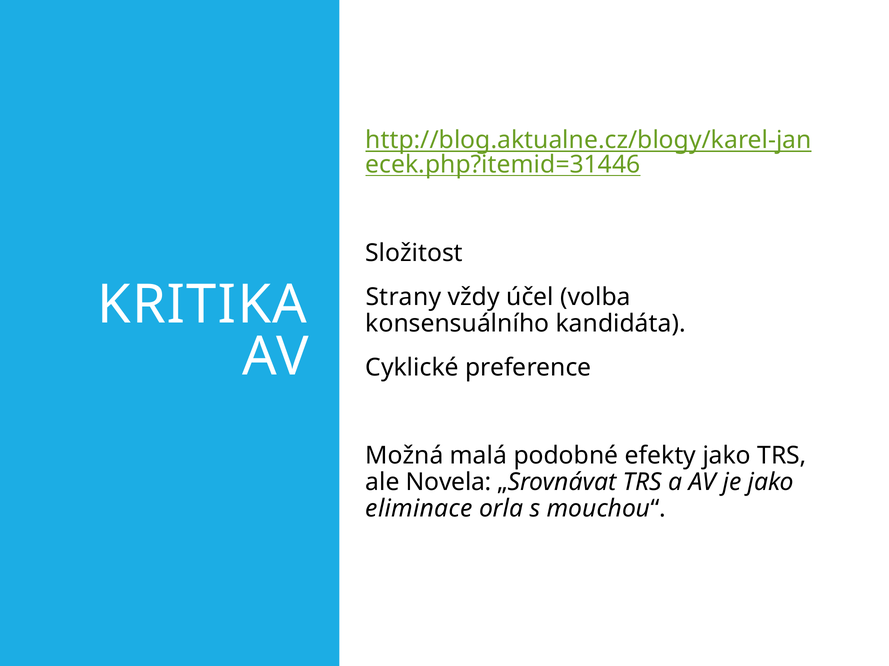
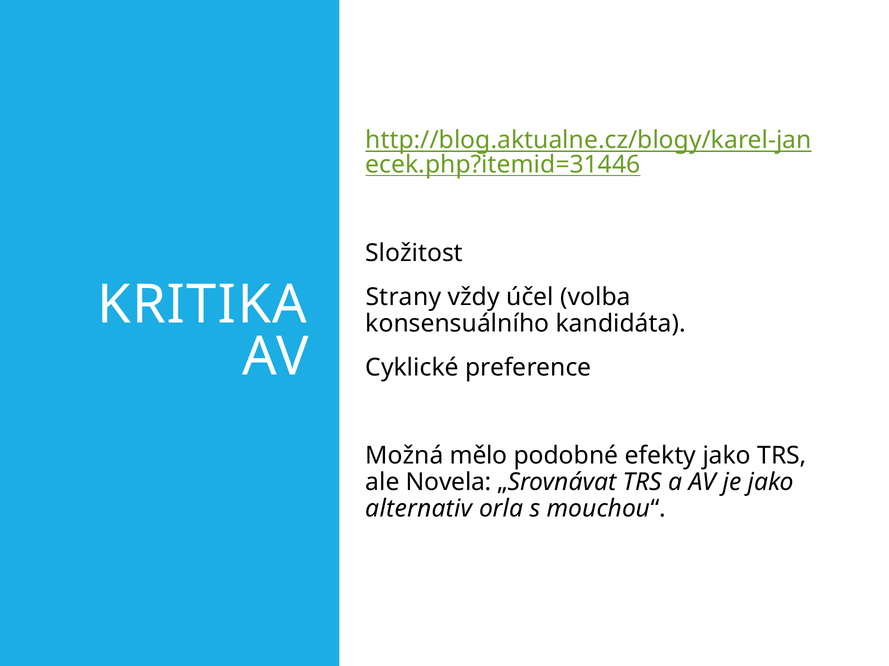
malá: malá -> mělo
eliminace: eliminace -> alternativ
